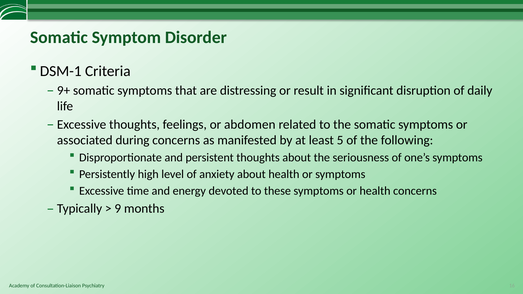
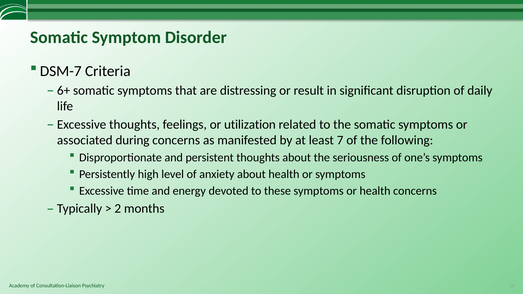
DSM-1: DSM-1 -> DSM-7
9+: 9+ -> 6+
abdomen: abdomen -> utilization
5: 5 -> 7
9: 9 -> 2
